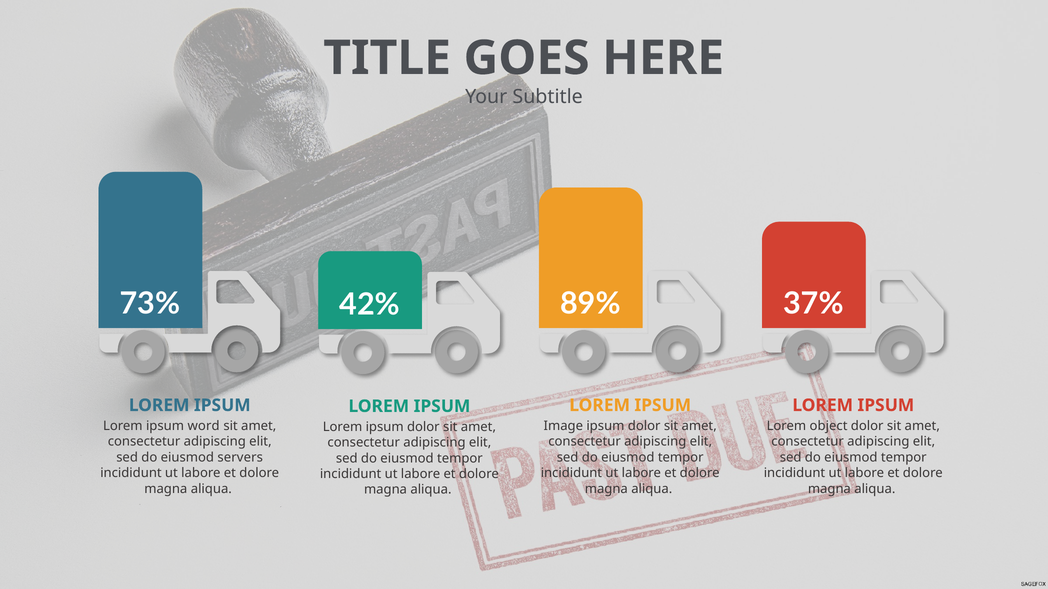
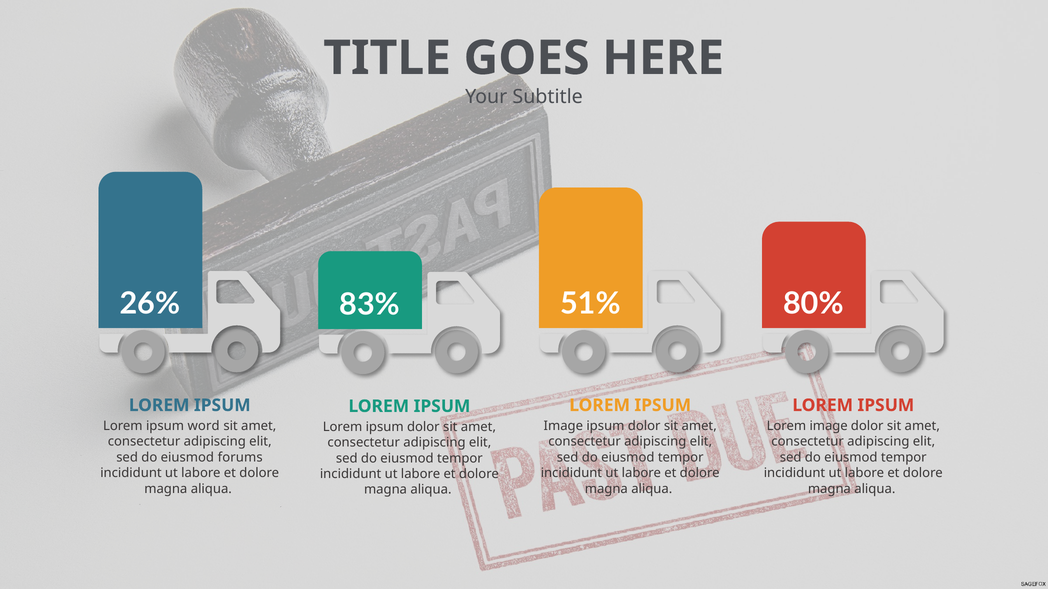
73%: 73% -> 26%
89%: 89% -> 51%
37%: 37% -> 80%
42%: 42% -> 83%
Lorem object: object -> image
servers: servers -> forums
